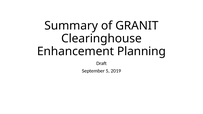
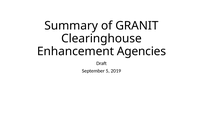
Planning: Planning -> Agencies
